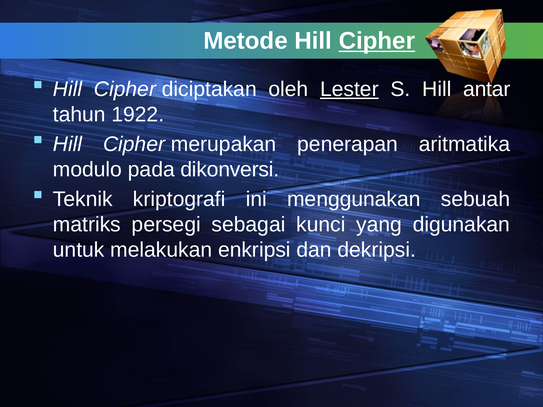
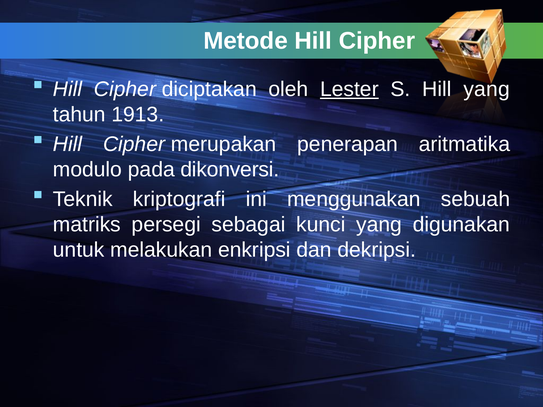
Cipher at (377, 41) underline: present -> none
Hill antar: antar -> yang
1922: 1922 -> 1913
